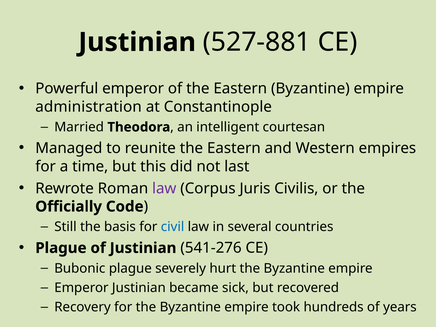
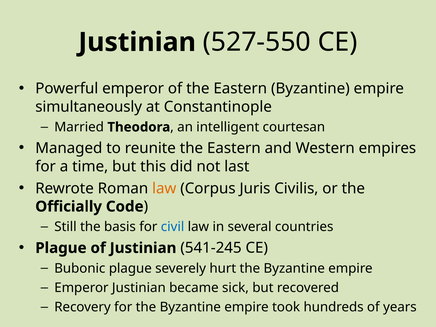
527-881: 527-881 -> 527-550
administration: administration -> simultaneously
law at (164, 188) colour: purple -> orange
541-276: 541-276 -> 541-245
